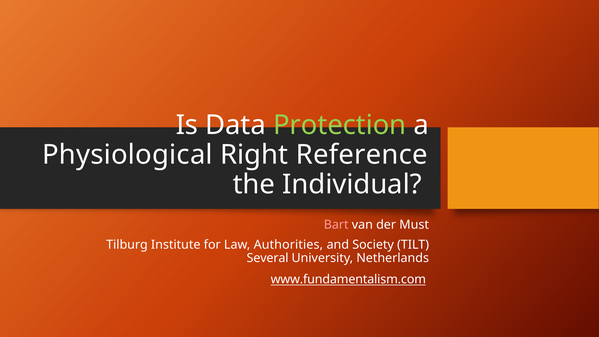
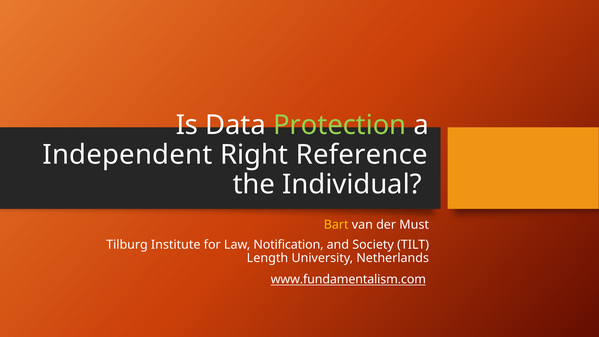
Physiological: Physiological -> Independent
Bart colour: pink -> yellow
Authorities: Authorities -> Notification
Several: Several -> Length
